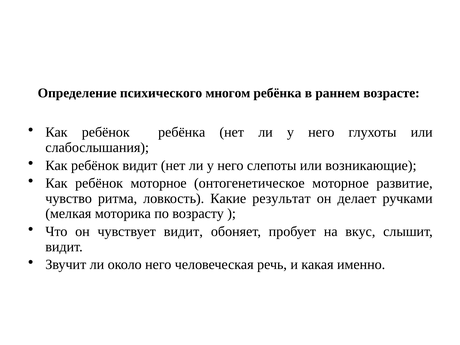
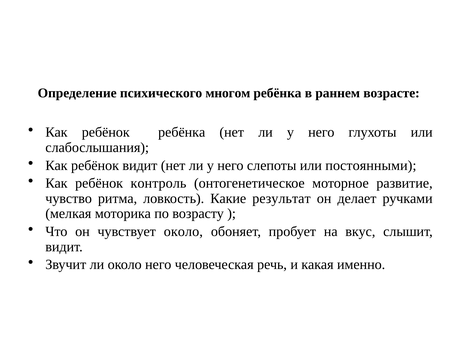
возникающие: возникающие -> постоянными
ребёнок моторное: моторное -> контроль
чувствует видит: видит -> около
